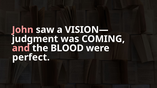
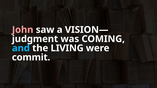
and colour: pink -> light blue
BLOOD: BLOOD -> LIVING
perfect: perfect -> commit
